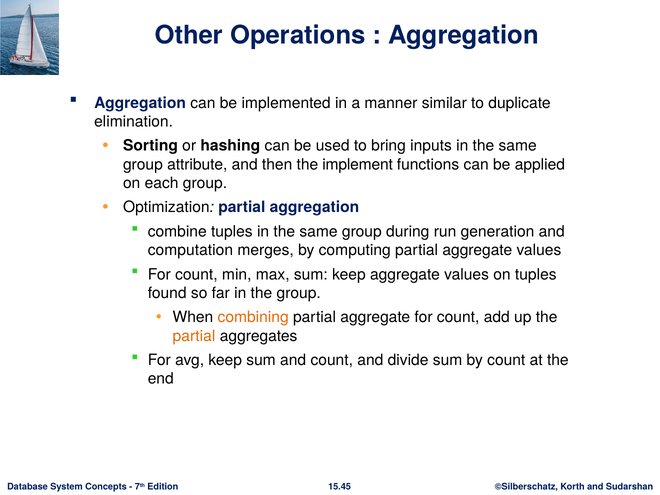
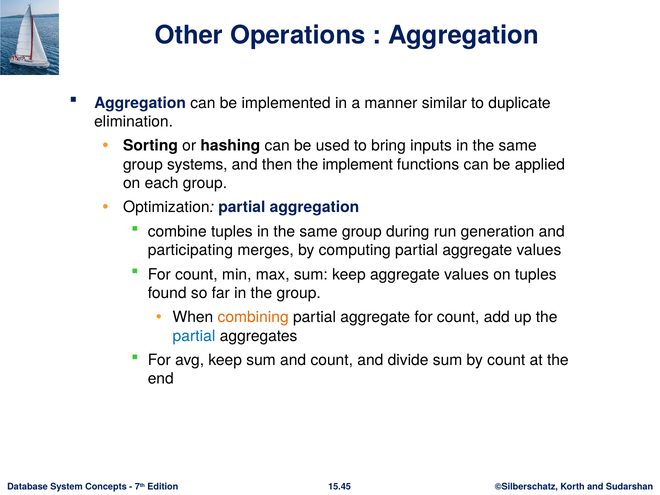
attribute: attribute -> systems
computation: computation -> participating
partial at (194, 336) colour: orange -> blue
